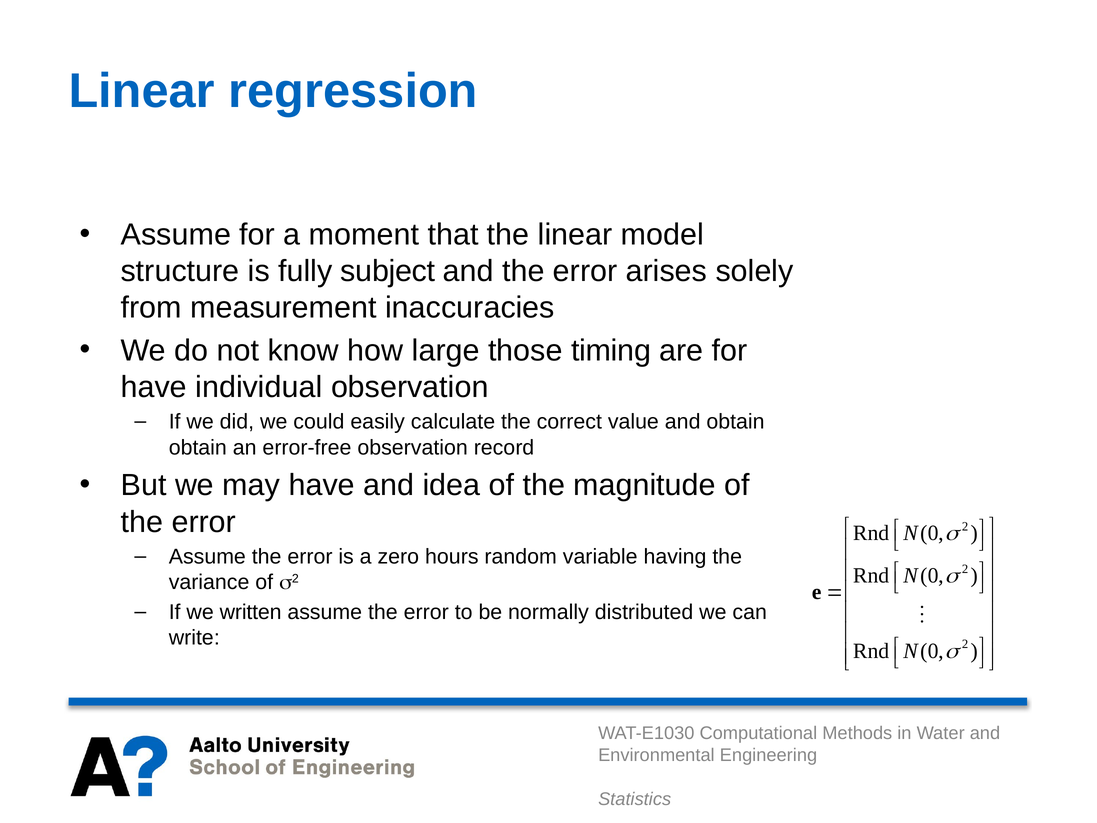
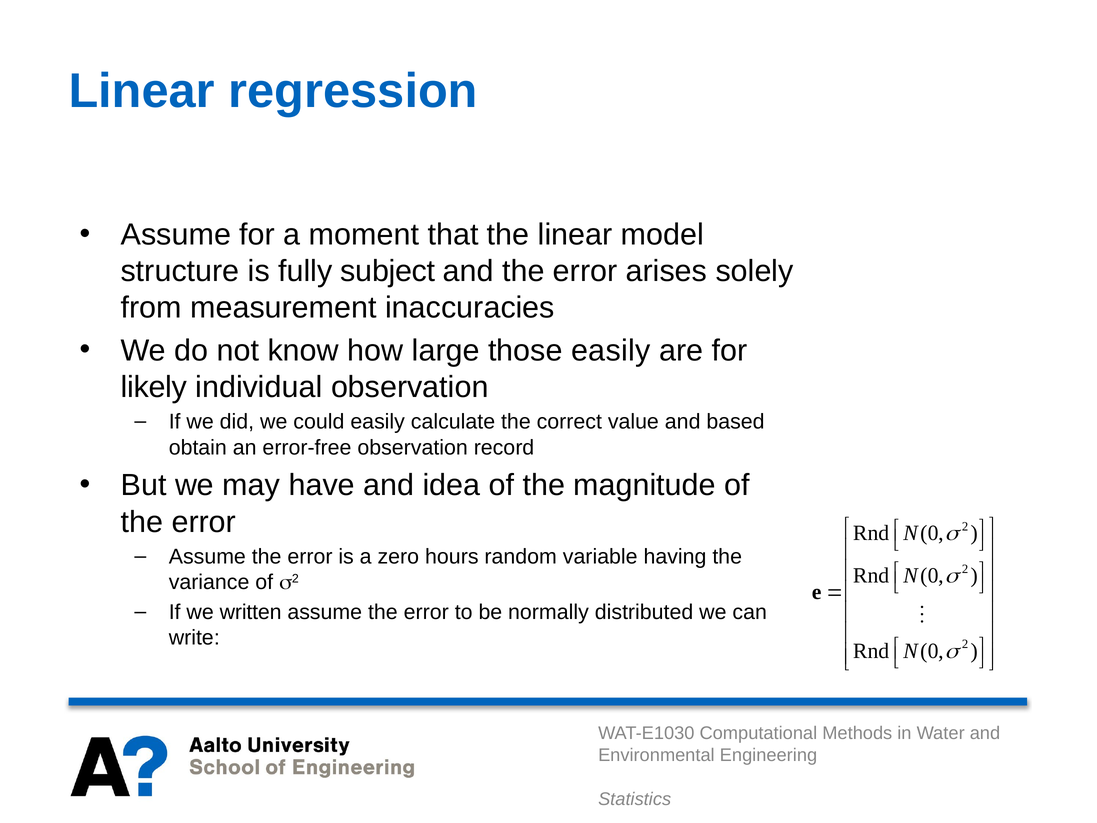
those timing: timing -> easily
have at (154, 387): have -> likely
and obtain: obtain -> based
